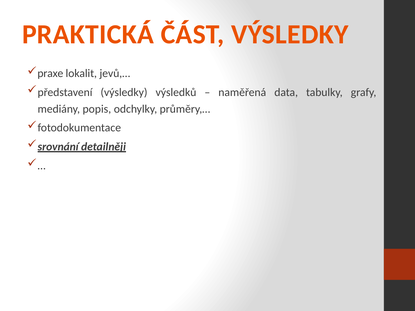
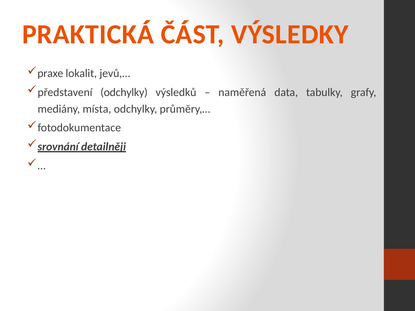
představení výsledky: výsledky -> odchylky
popis: popis -> místa
